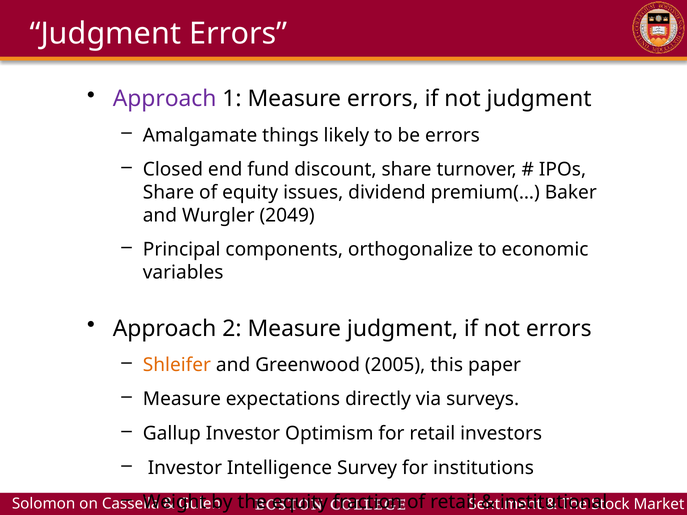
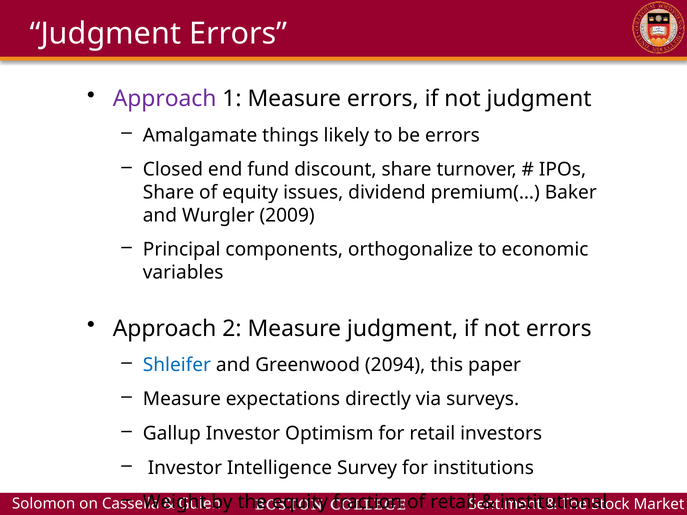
2049: 2049 -> 2009
Shleifer colour: orange -> blue
2005: 2005 -> 2094
